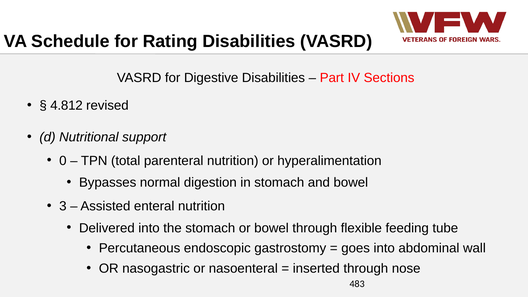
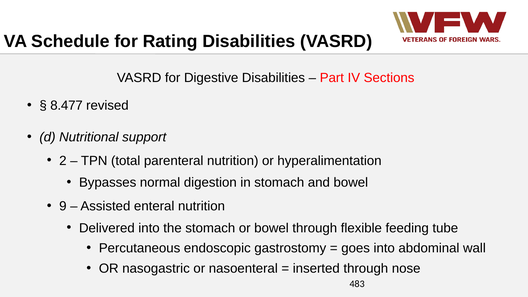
4.812: 4.812 -> 8.477
0: 0 -> 2
3: 3 -> 9
